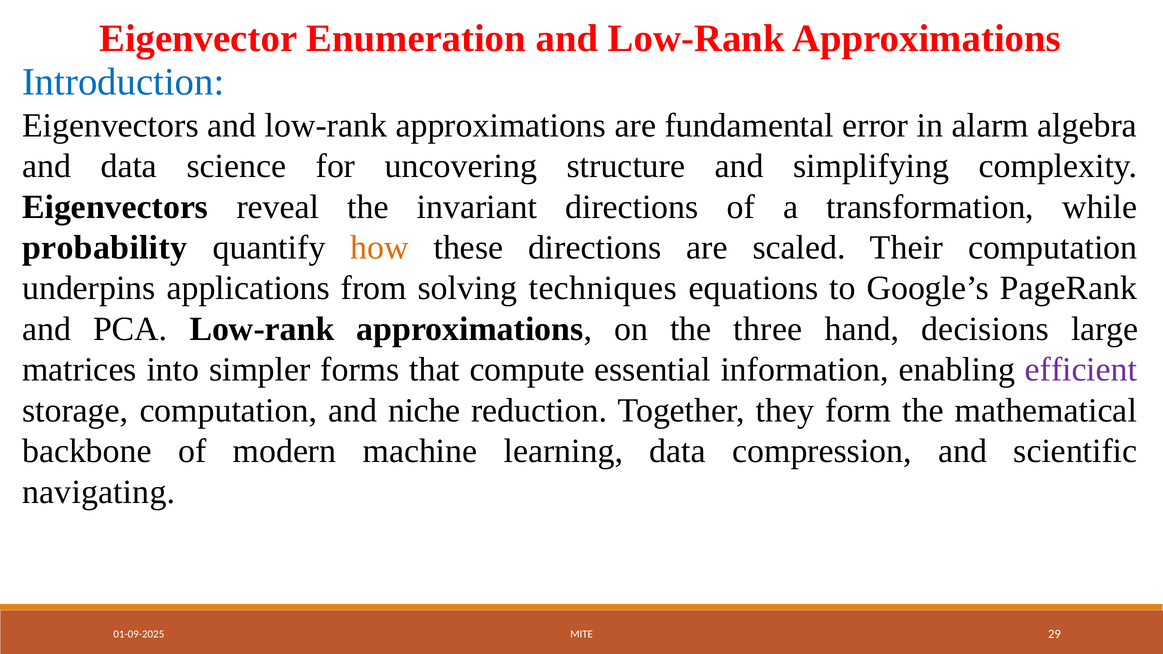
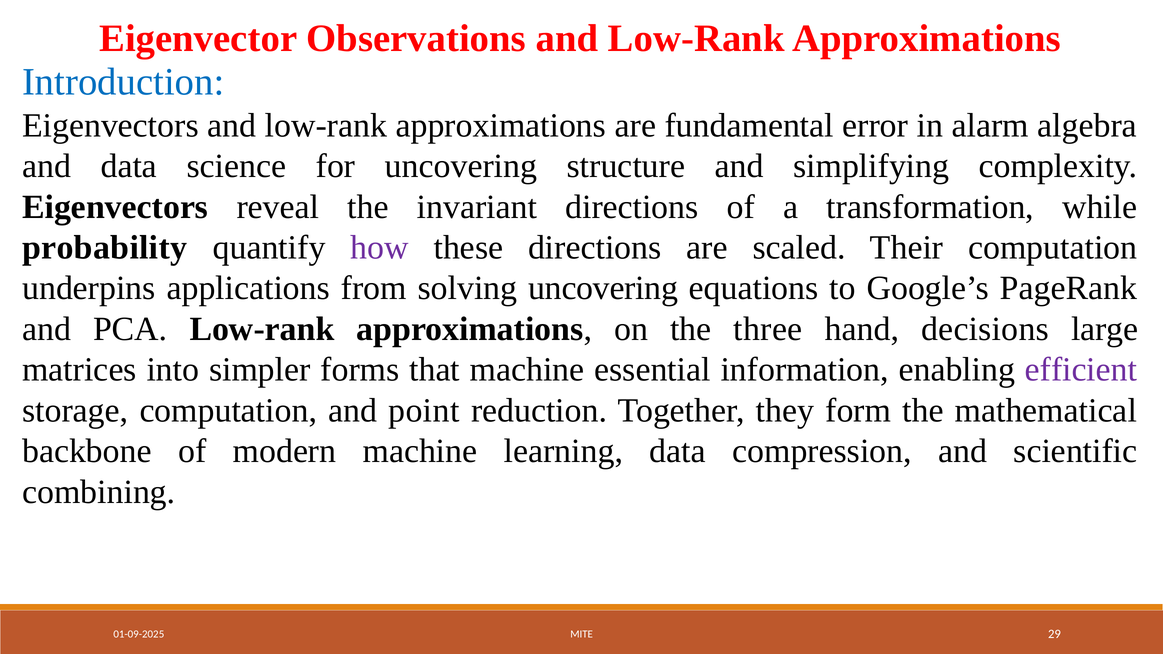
Enumeration: Enumeration -> Observations
how colour: orange -> purple
solving techniques: techniques -> uncovering
that compute: compute -> machine
niche: niche -> point
navigating: navigating -> combining
